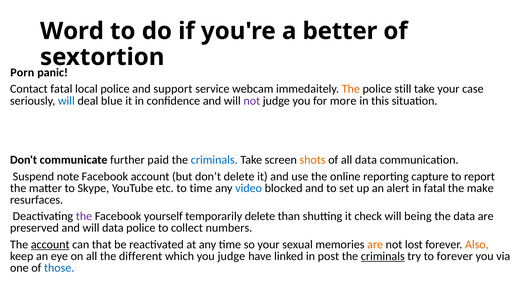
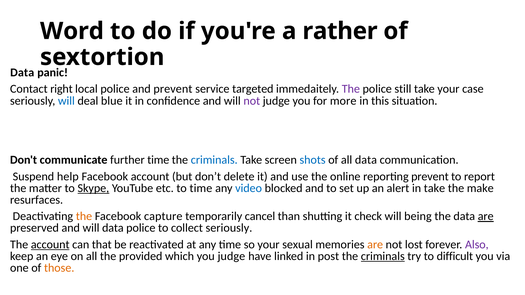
better: better -> rather
Porn at (22, 73): Porn -> Data
Contact fatal: fatal -> right
and support: support -> prevent
webcam: webcam -> targeted
The at (351, 89) colour: orange -> purple
further paid: paid -> time
shots colour: orange -> blue
note: note -> help
reporting capture: capture -> prevent
Skype underline: none -> present
in fatal: fatal -> take
the at (84, 217) colour: purple -> orange
yourself: yourself -> capture
temporarily delete: delete -> cancel
are at (486, 217) underline: none -> present
collect numbers: numbers -> seriously
Also colour: orange -> purple
different: different -> provided
to forever: forever -> difficult
those colour: blue -> orange
